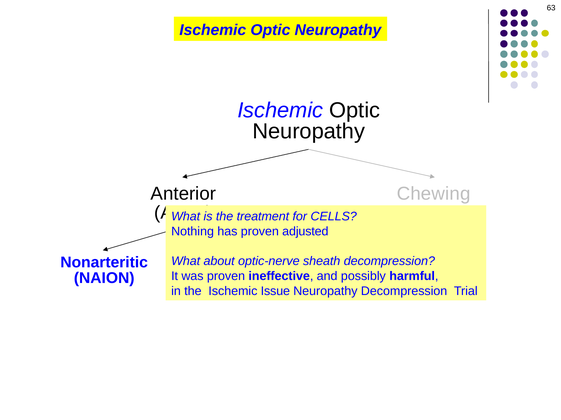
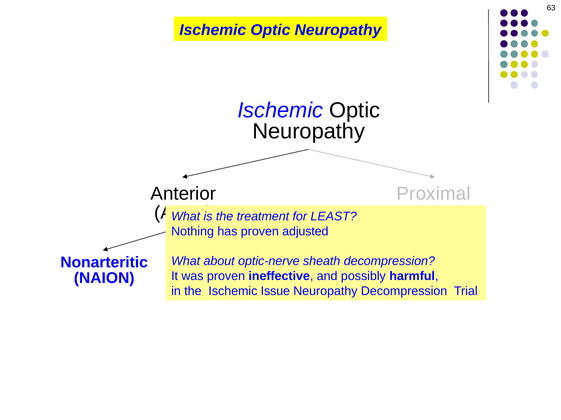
Chewing: Chewing -> Proximal
CELLS: CELLS -> LEAST
